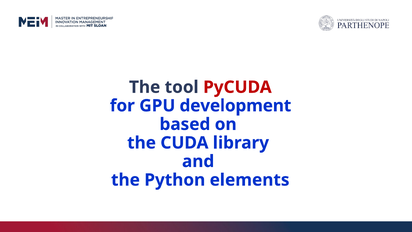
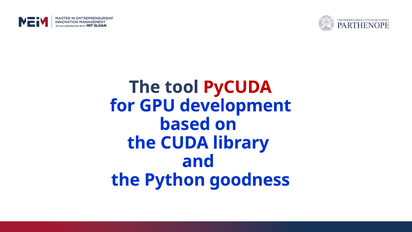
elements: elements -> goodness
